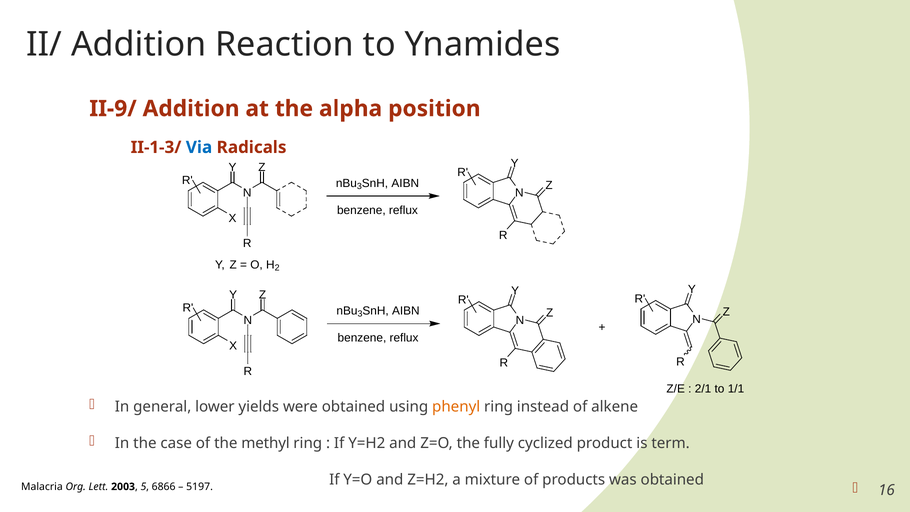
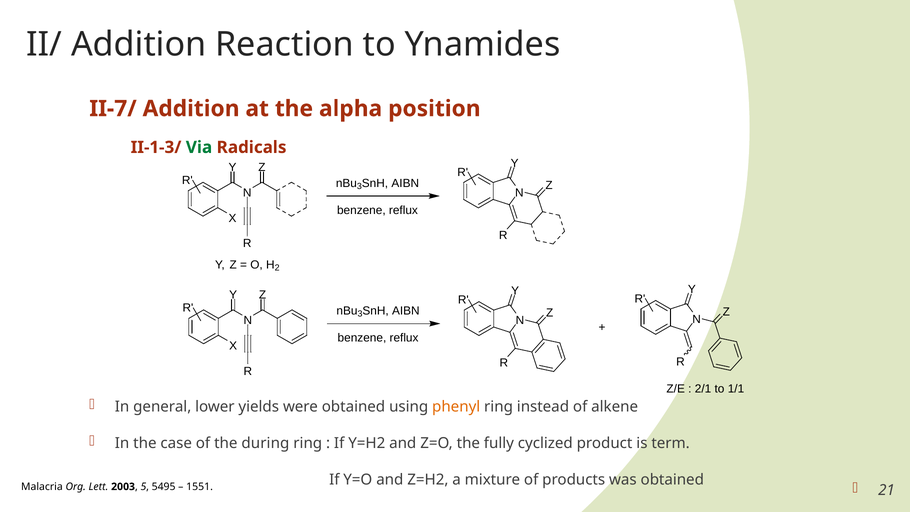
II-9/: II-9/ -> II-7/
Via colour: blue -> green
methyl: methyl -> during
16: 16 -> 21
6866: 6866 -> 5495
5197: 5197 -> 1551
